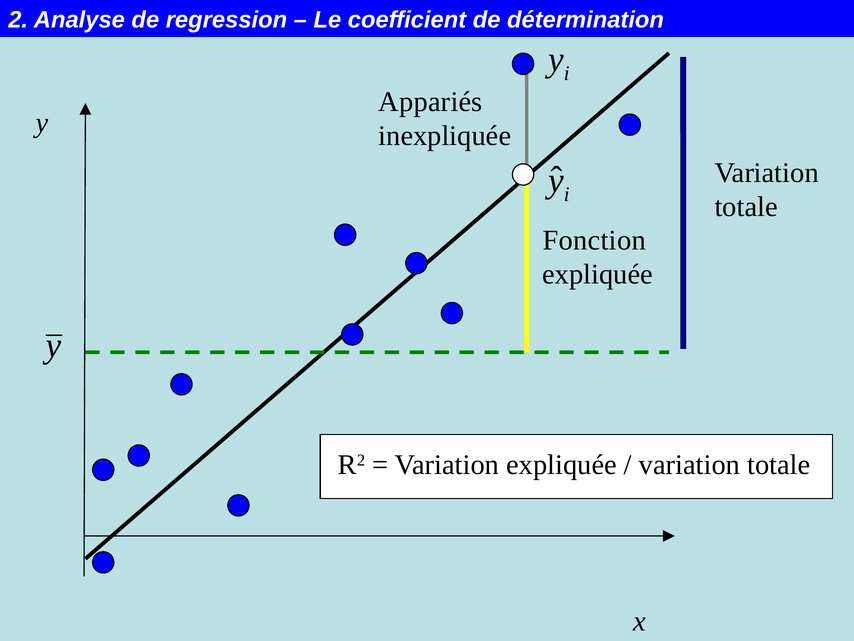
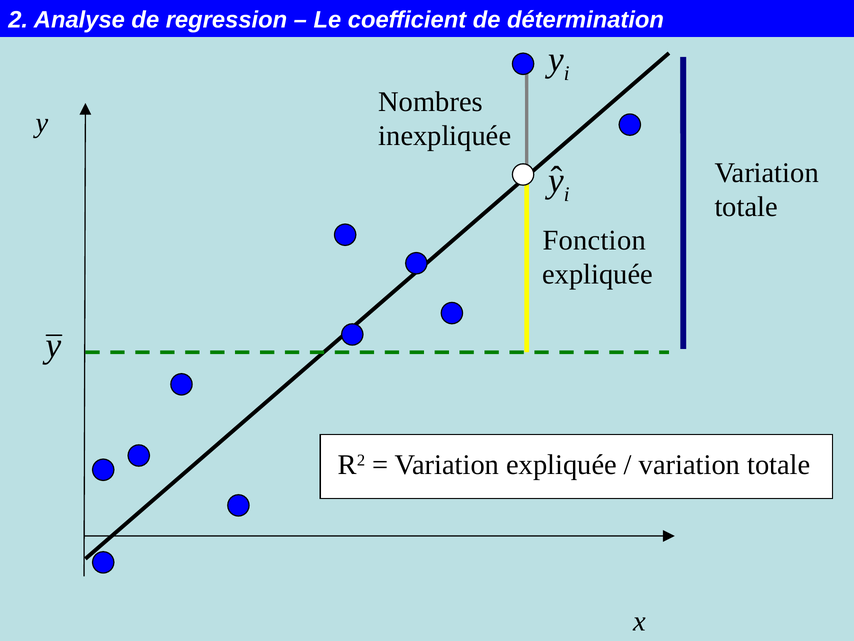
Appariés: Appariés -> Nombres
